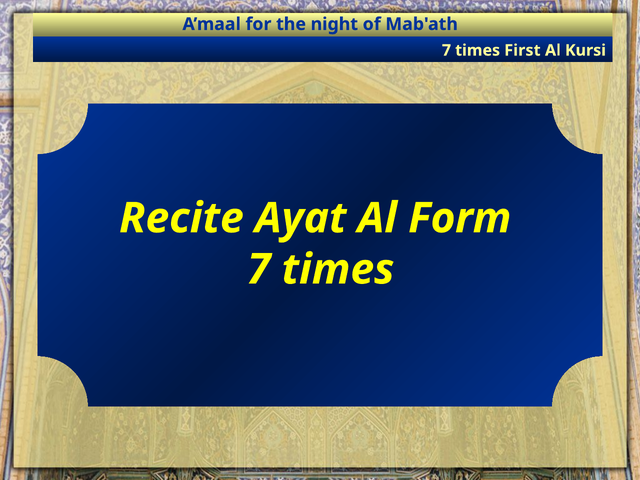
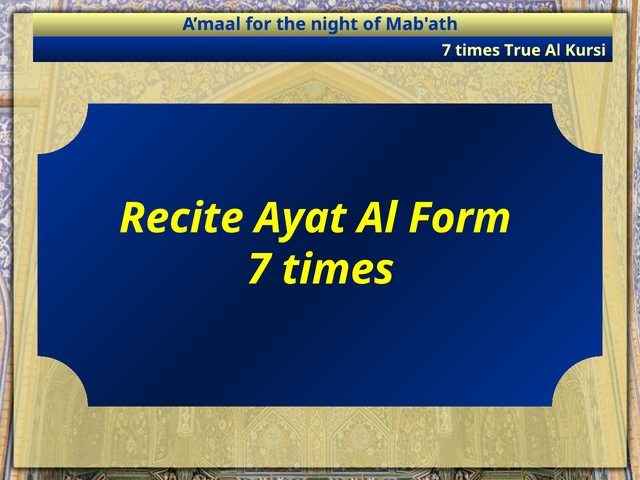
First: First -> True
